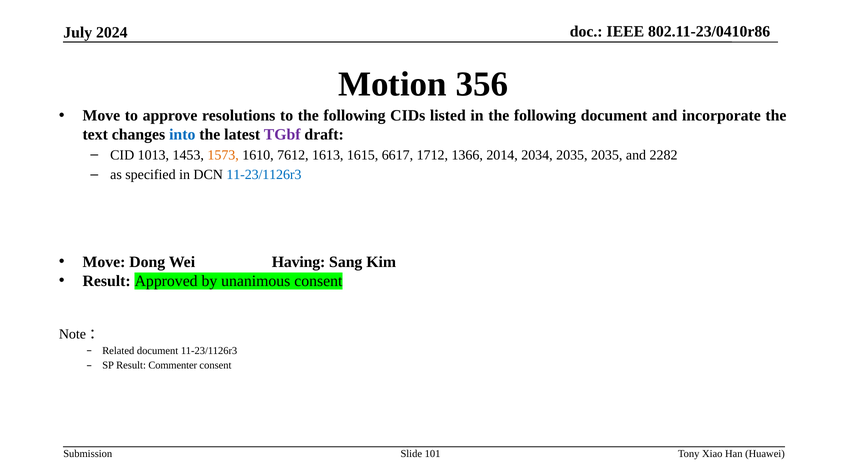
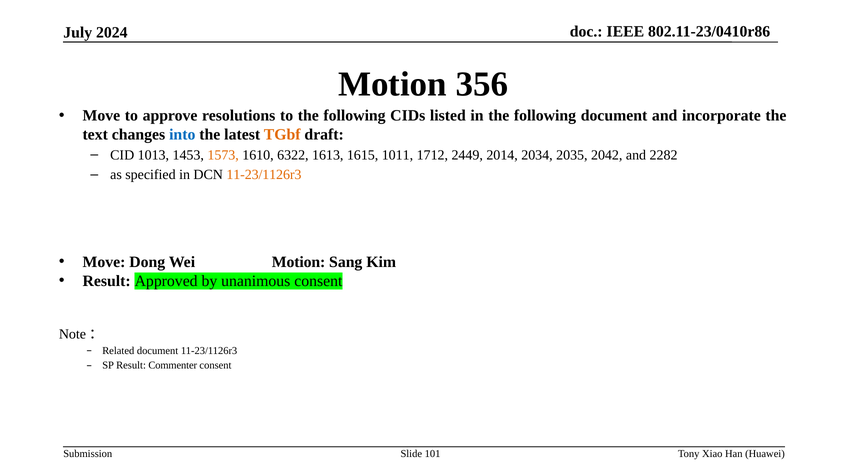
TGbf colour: purple -> orange
7612: 7612 -> 6322
6617: 6617 -> 1011
1366: 1366 -> 2449
2035 2035: 2035 -> 2042
11-23/1126r3 at (264, 175) colour: blue -> orange
Wei Having: Having -> Motion
